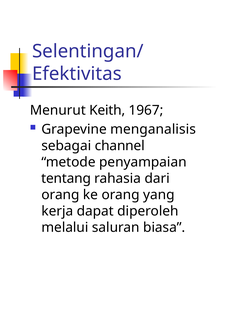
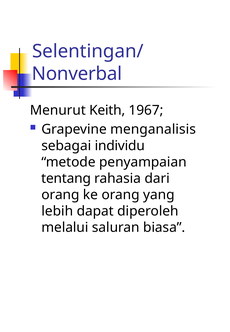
Efektivitas: Efektivitas -> Nonverbal
channel: channel -> individu
kerja: kerja -> lebih
